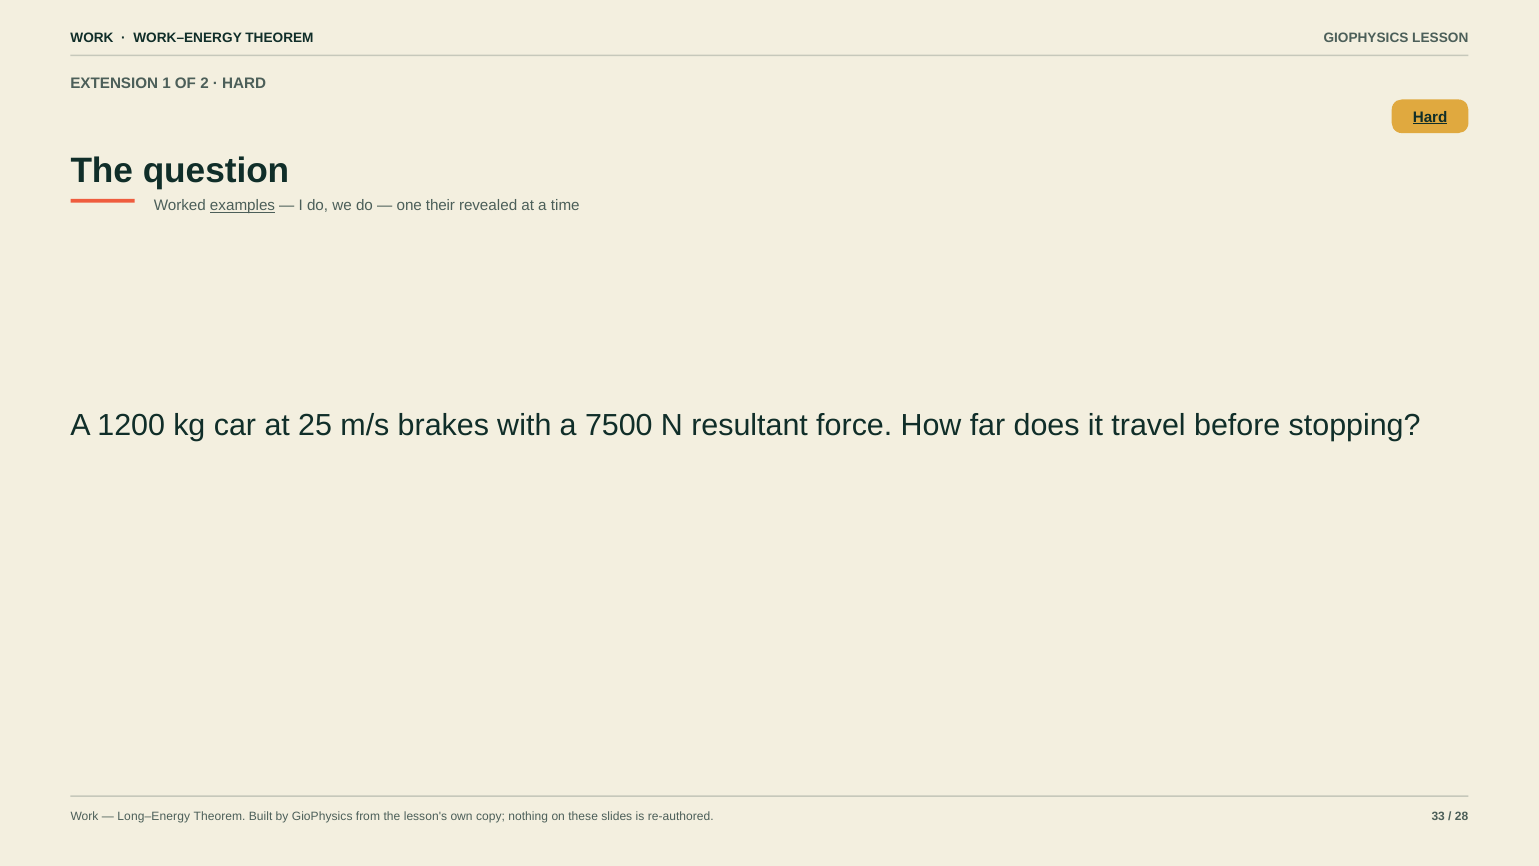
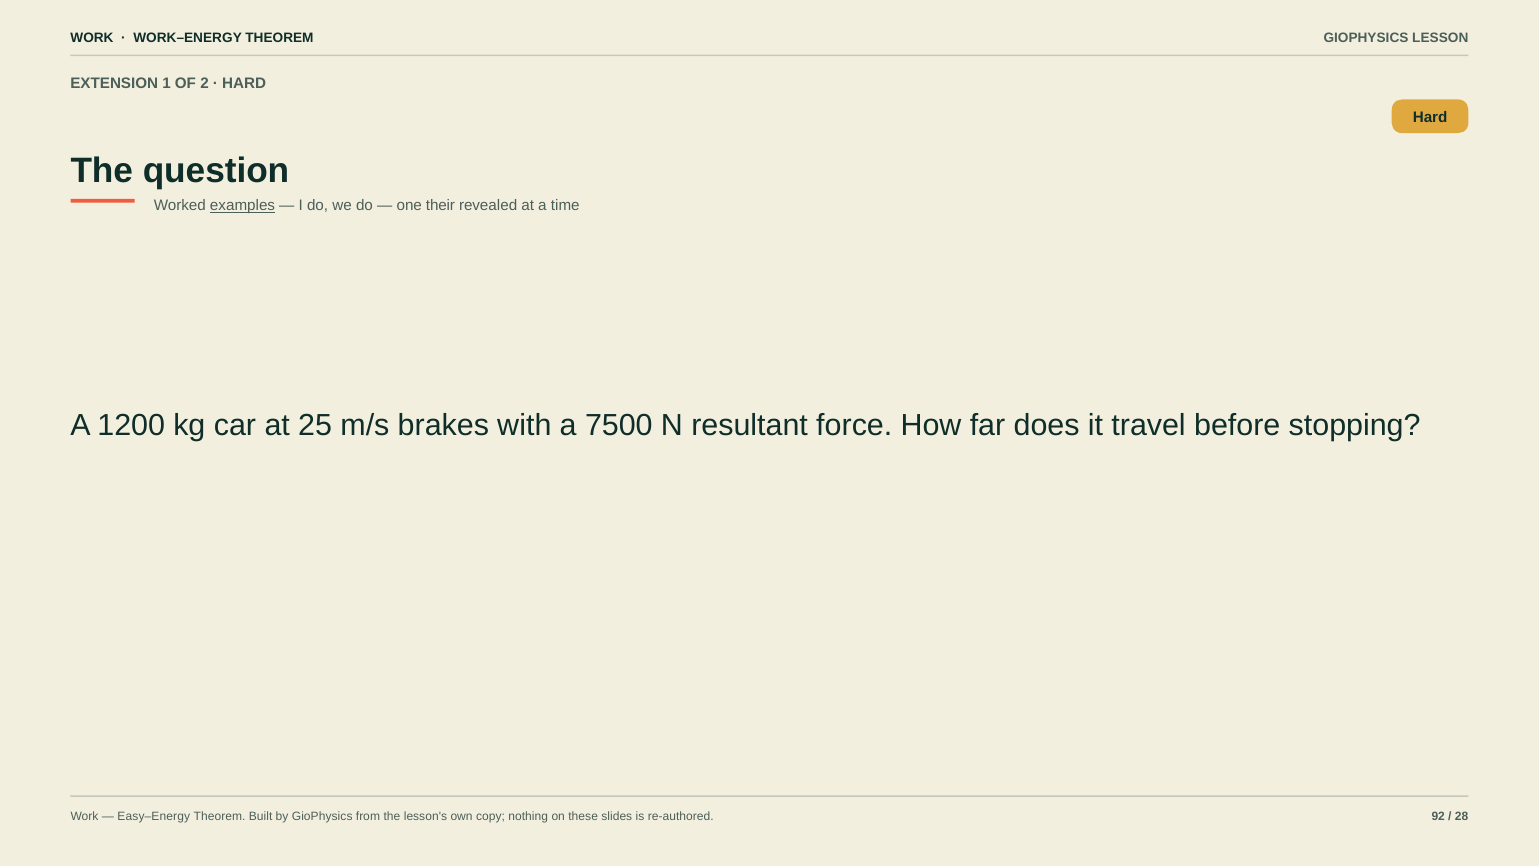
Hard at (1430, 117) underline: present -> none
Long–Energy: Long–Energy -> Easy–Energy
33: 33 -> 92
